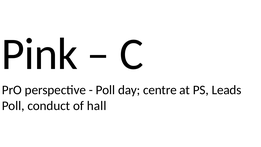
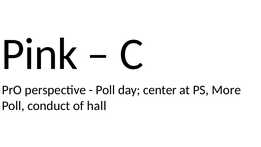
centre: centre -> center
Leads: Leads -> More
